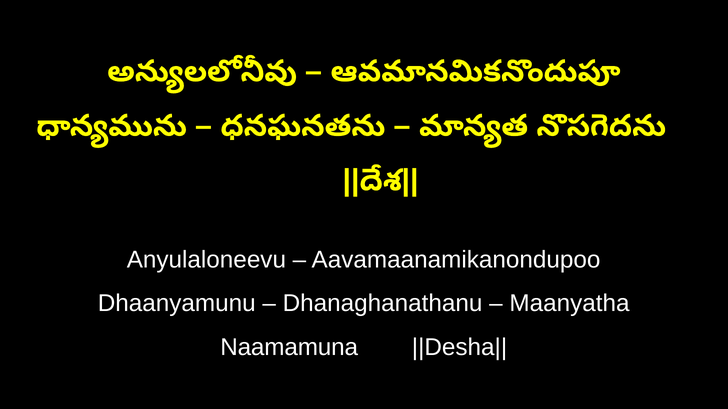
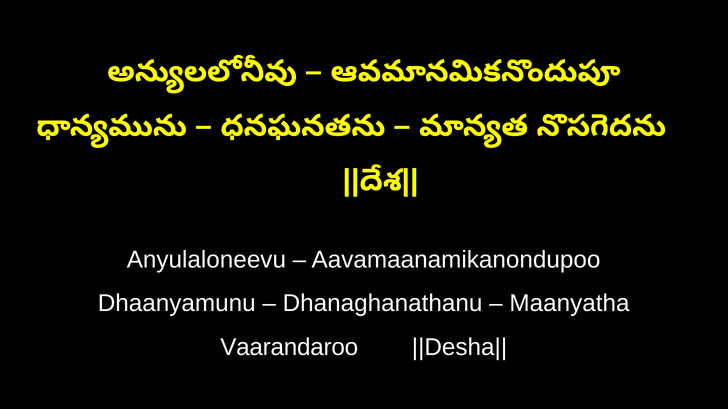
Naamamuna: Naamamuna -> Vaarandaroo
